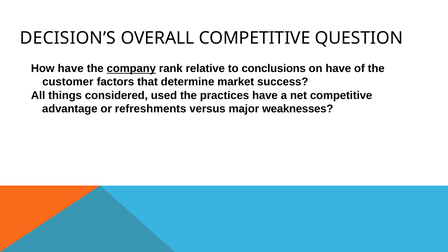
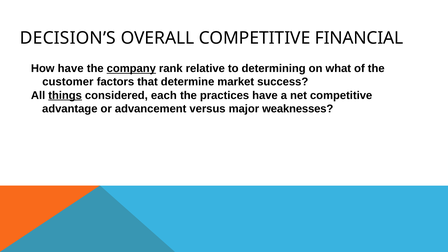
QUESTION: QUESTION -> FINANCIAL
conclusions: conclusions -> determining
on have: have -> what
things underline: none -> present
used: used -> each
refreshments: refreshments -> advancement
